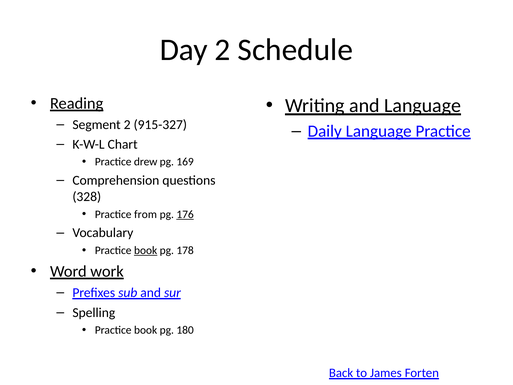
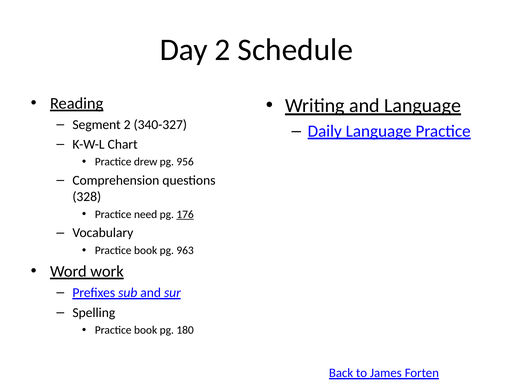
915-327: 915-327 -> 340-327
169: 169 -> 956
from: from -> need
book at (146, 250) underline: present -> none
178: 178 -> 963
